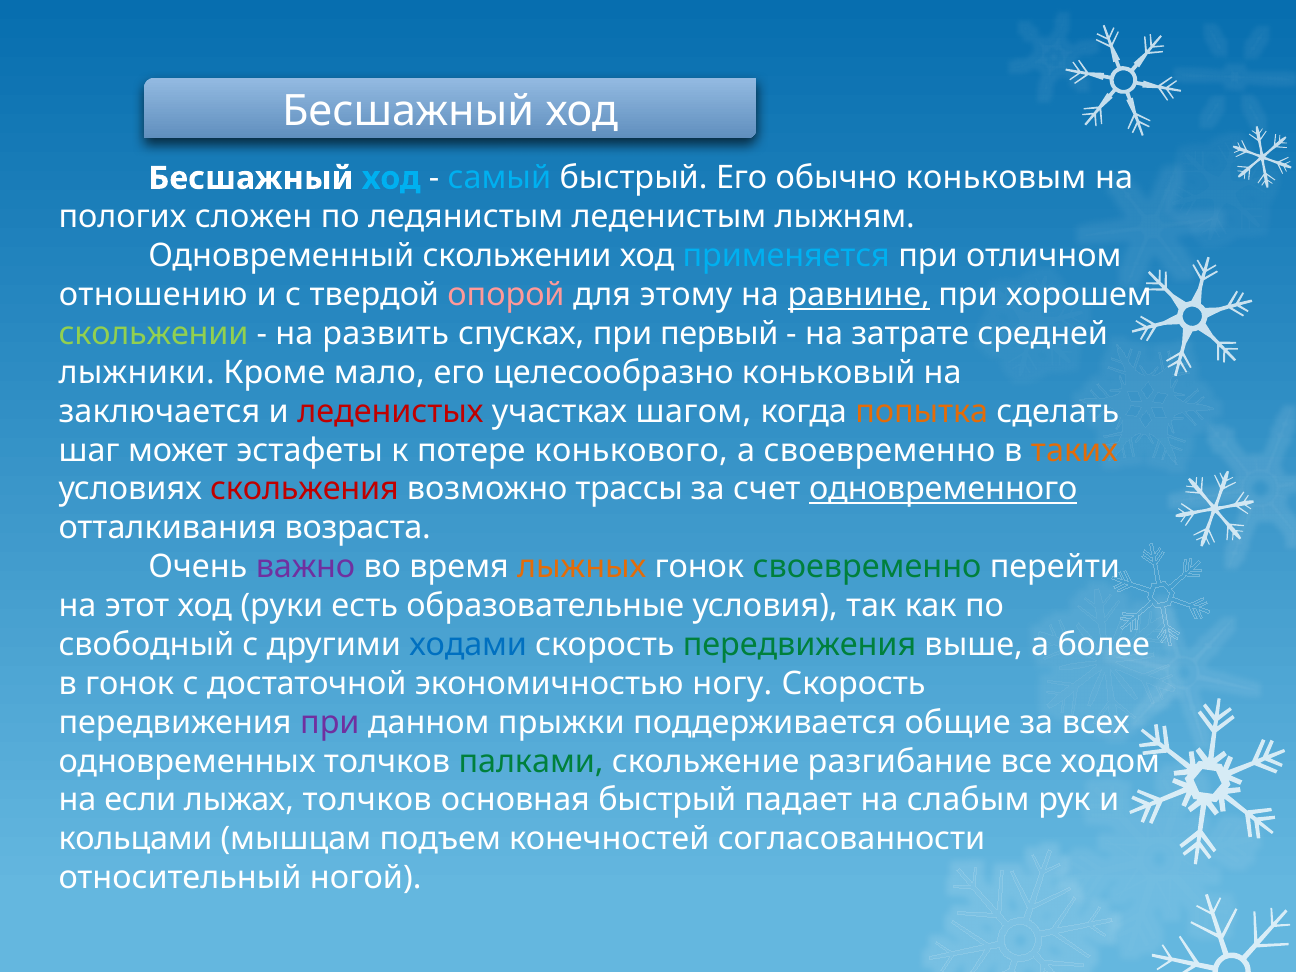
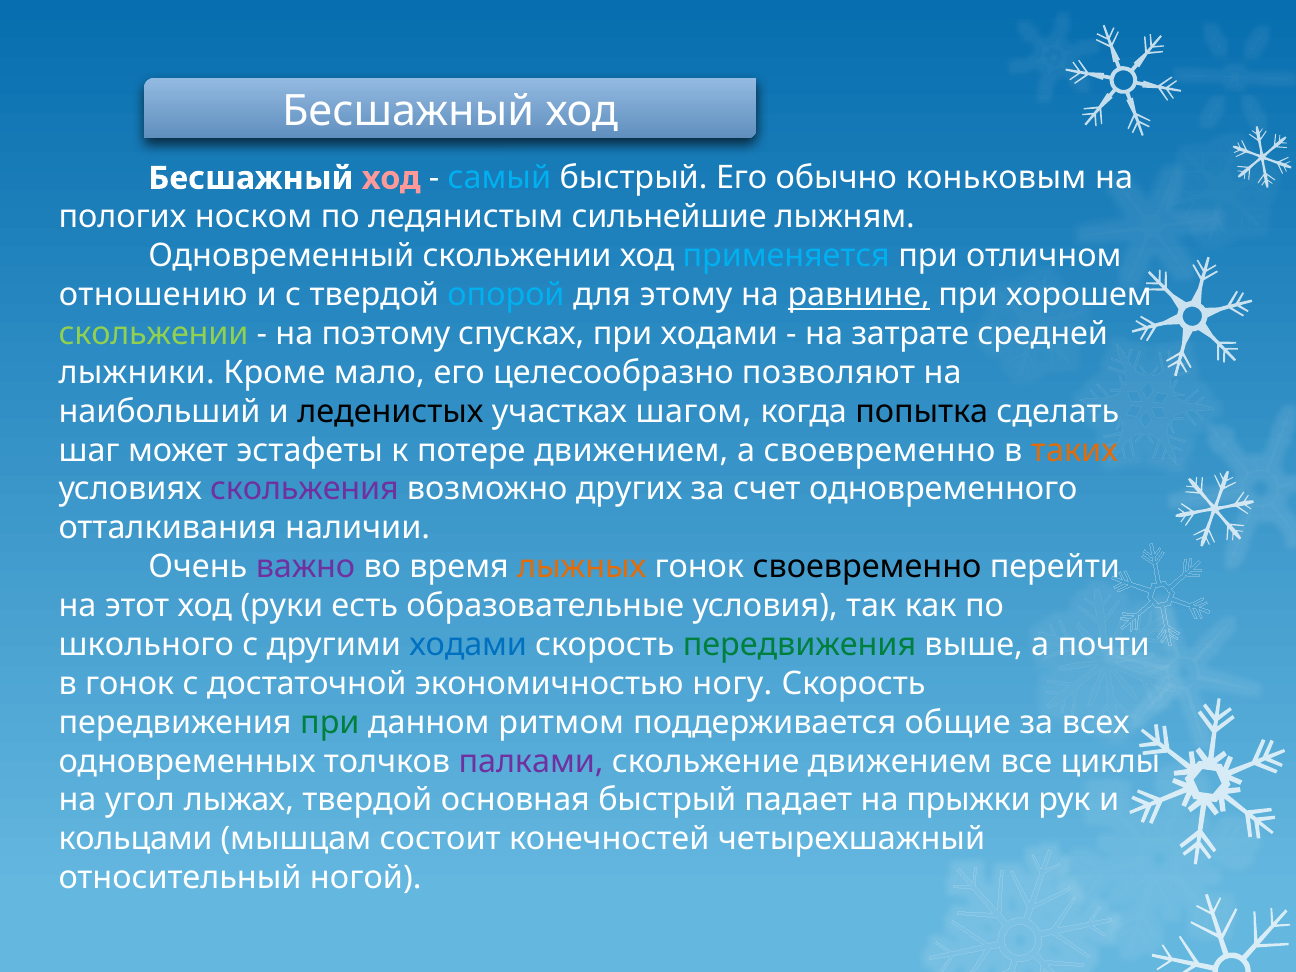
ход at (391, 178) colour: light blue -> pink
сложен: сложен -> носком
леденистым: леденистым -> сильнейшие
опорой colour: pink -> light blue
развить: развить -> поэтому
при первый: первый -> ходами
коньковый: коньковый -> позволяют
заключается: заключается -> наибольший
леденистых colour: red -> black
попытка colour: orange -> black
потере конькового: конькового -> движением
скольжения colour: red -> purple
трассы: трассы -> других
одновременного underline: present -> none
возраста: возраста -> наличии
своевременно at (867, 567) colour: green -> black
свободный: свободный -> школьного
более: более -> почти
при at (330, 723) colour: purple -> green
прыжки: прыжки -> ритмом
палками colour: green -> purple
скольжение разгибание: разгибание -> движением
ходом: ходом -> циклы
если: если -> угол
лыжах толчков: толчков -> твердой
слабым: слабым -> прыжки
подъем: подъем -> состоит
согласованности: согласованности -> четырехшажный
